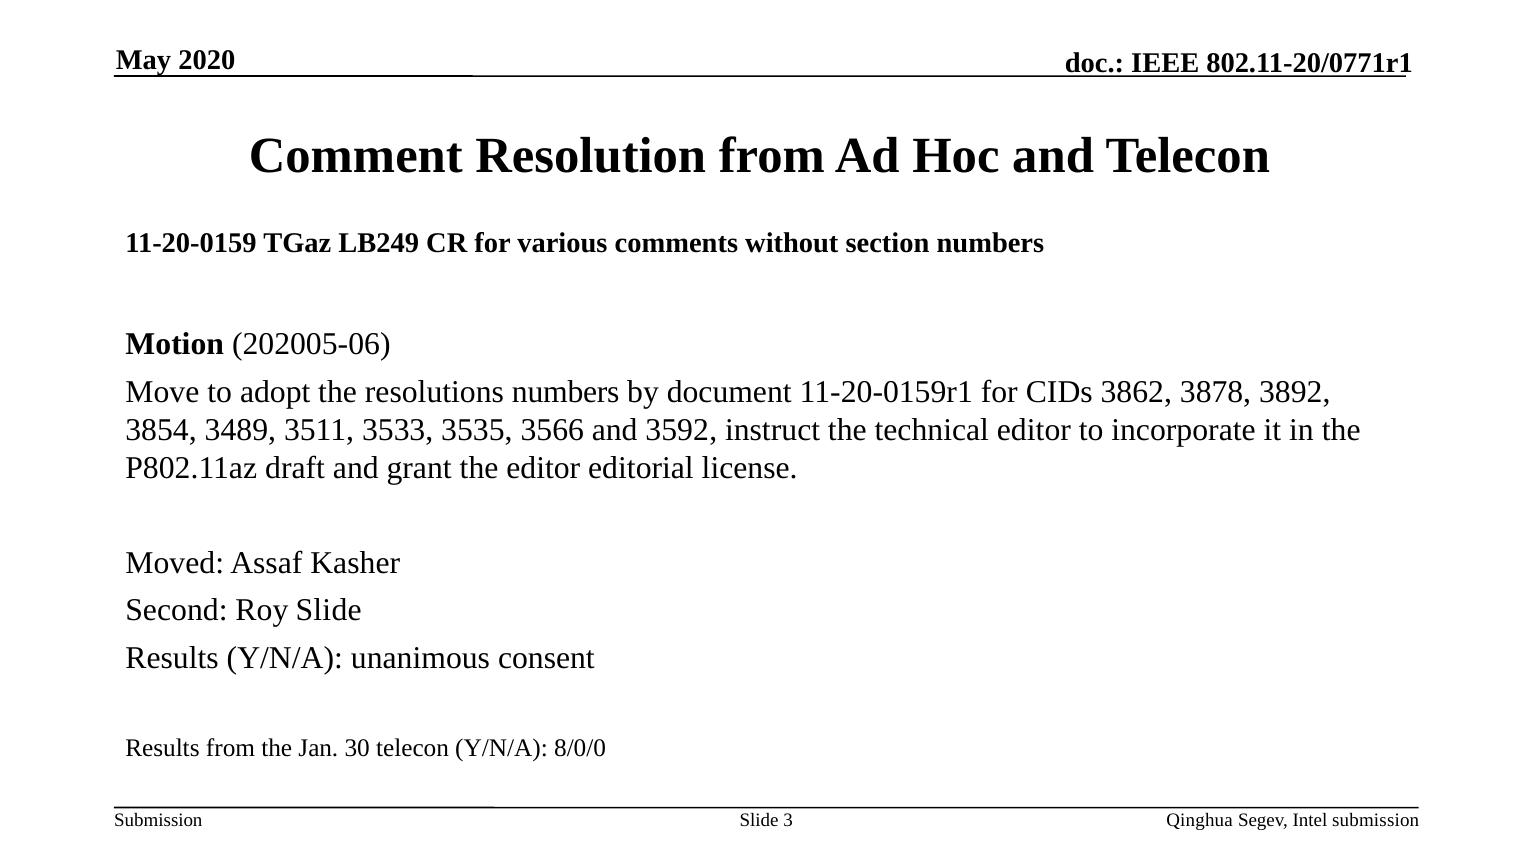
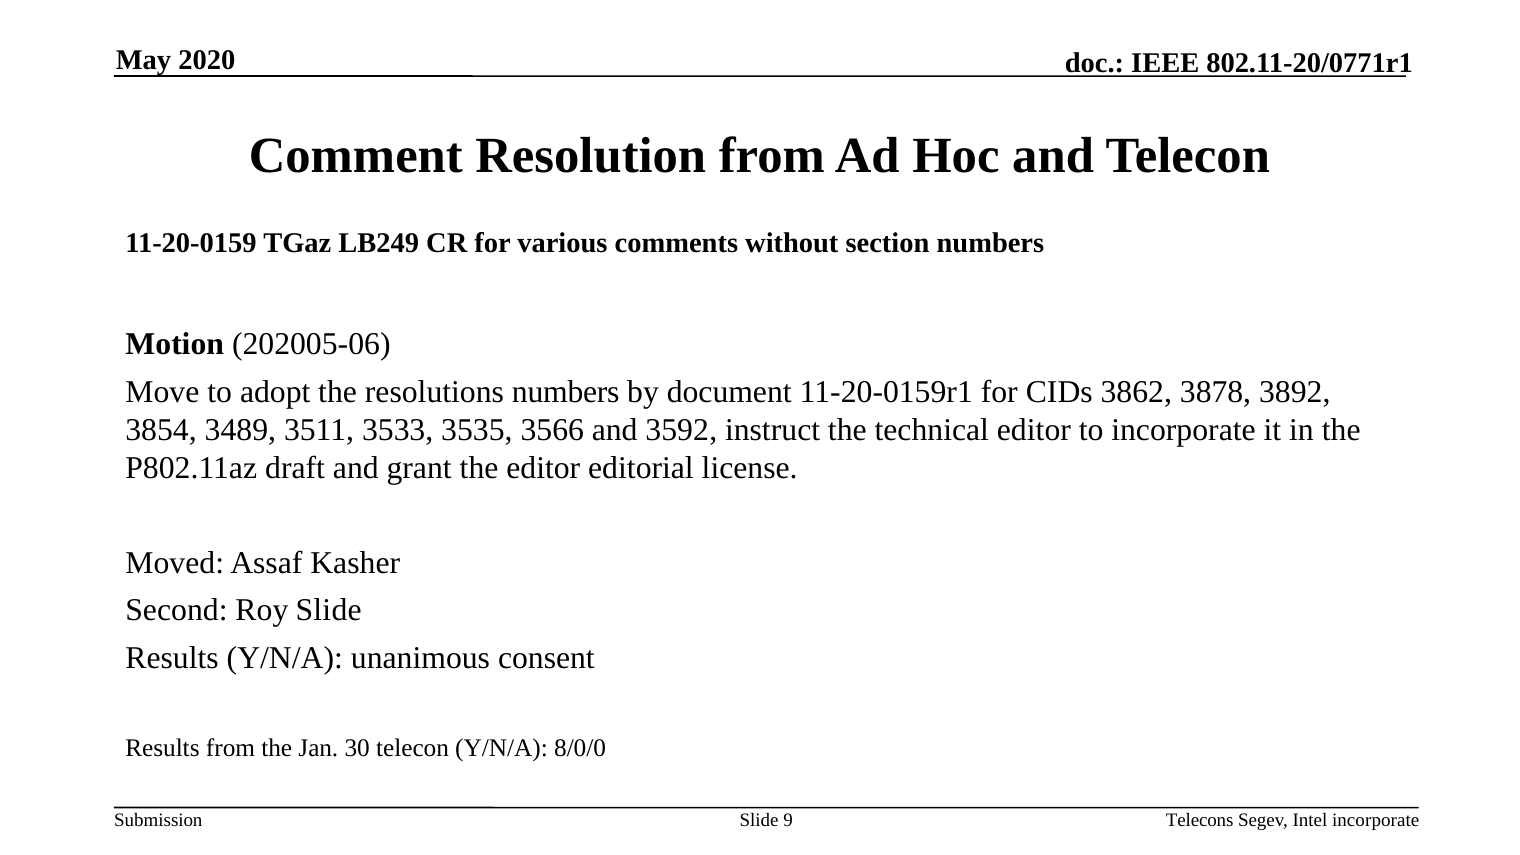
3: 3 -> 9
Qinghua: Qinghua -> Telecons
Intel submission: submission -> incorporate
